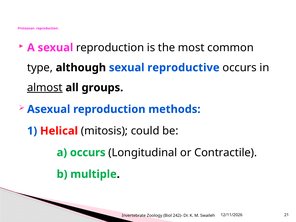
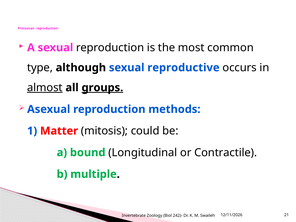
groups underline: none -> present
Helical: Helical -> Matter
a occurs: occurs -> bound
